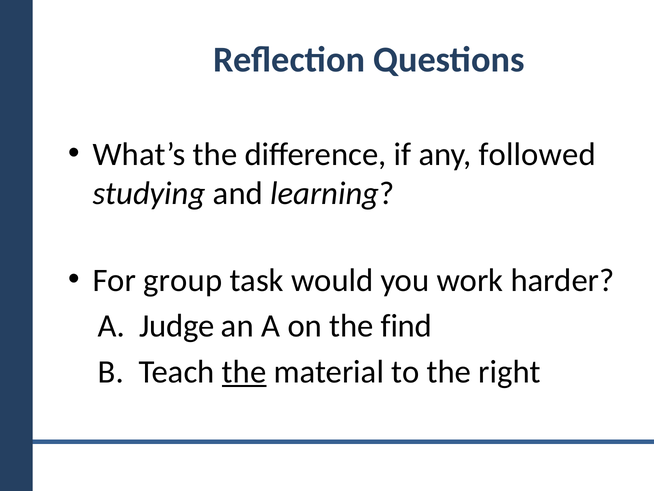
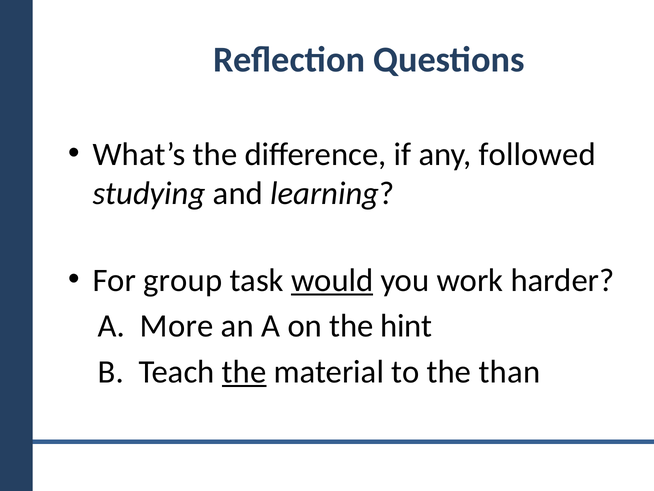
would underline: none -> present
Judge: Judge -> More
find: find -> hint
right: right -> than
